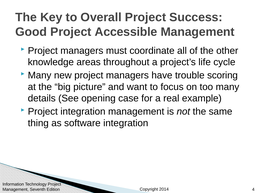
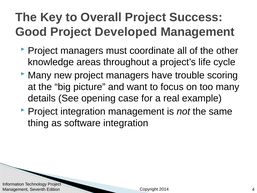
Accessible: Accessible -> Developed
